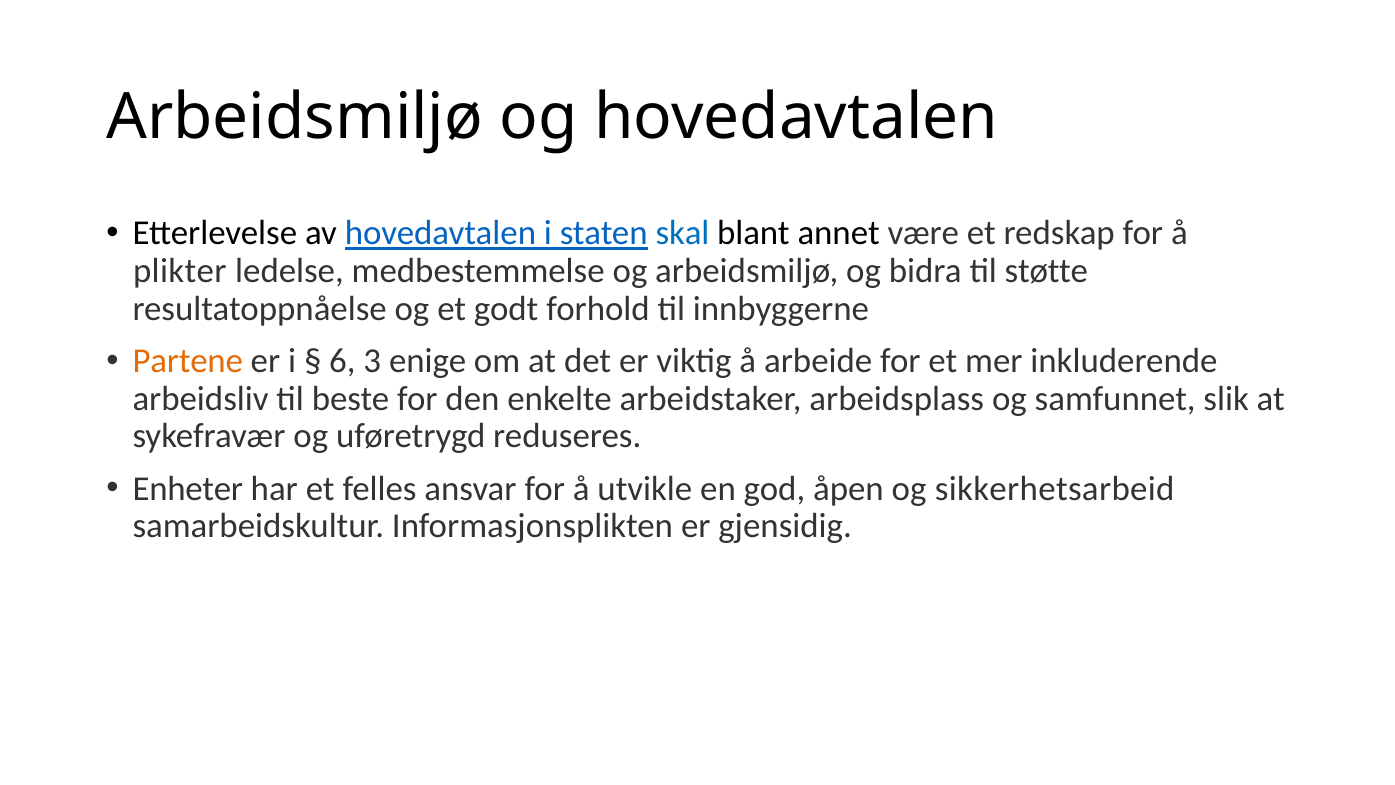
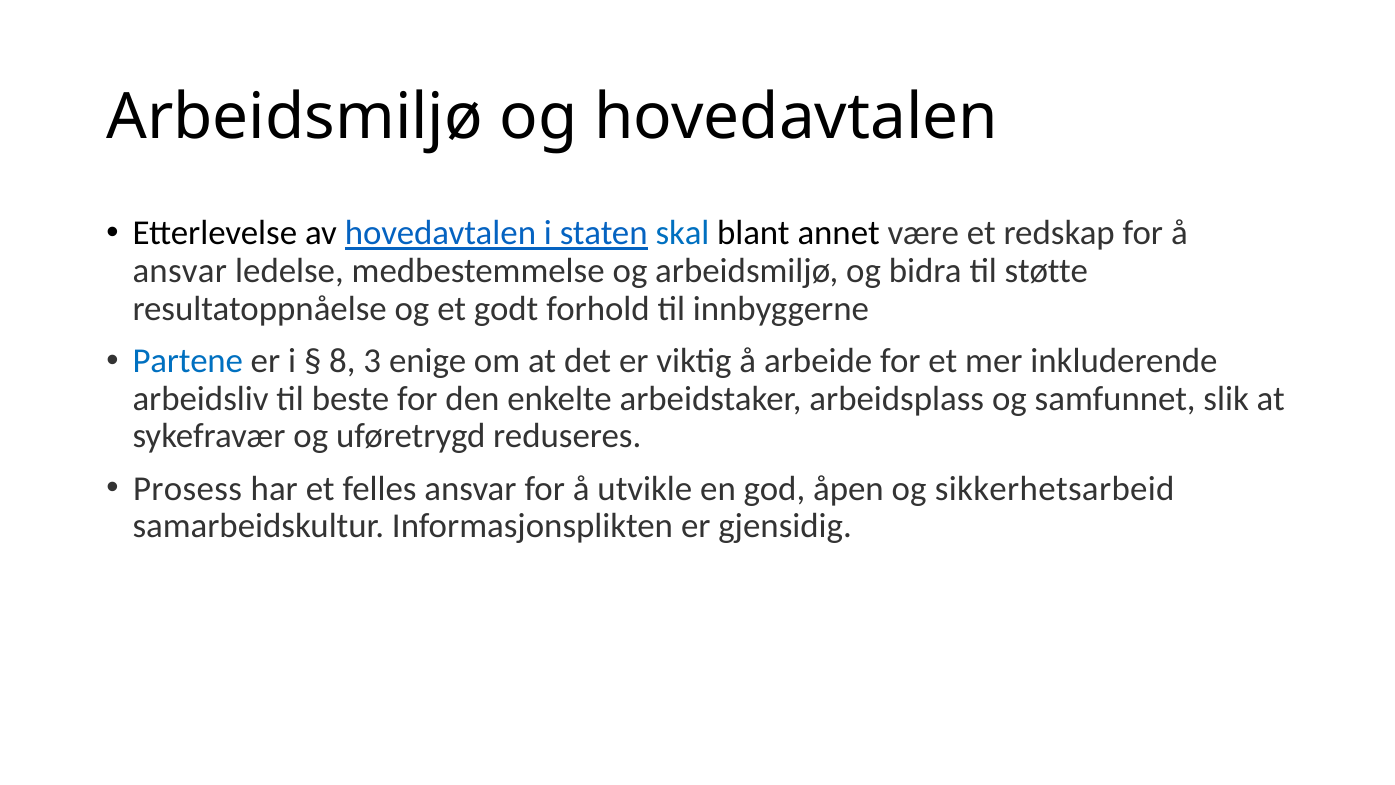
plikter at (180, 271): plikter -> ansvar
Partene colour: orange -> blue
6: 6 -> 8
Enheter: Enheter -> Prosess
